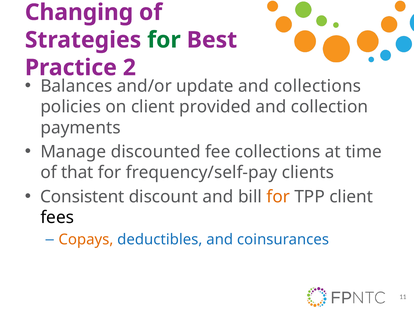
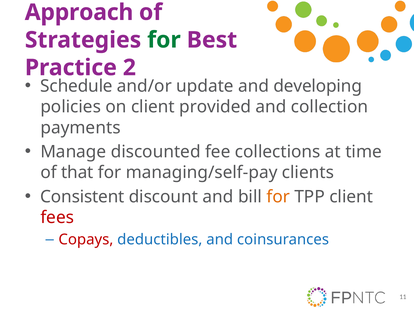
Changing: Changing -> Approach
Balances: Balances -> Schedule
and collections: collections -> developing
frequency/self-pay: frequency/self-pay -> managing/self-pay
fees colour: black -> red
Copays colour: orange -> red
